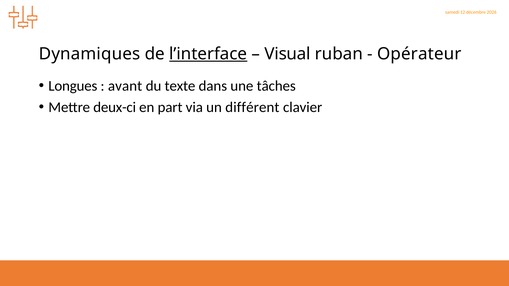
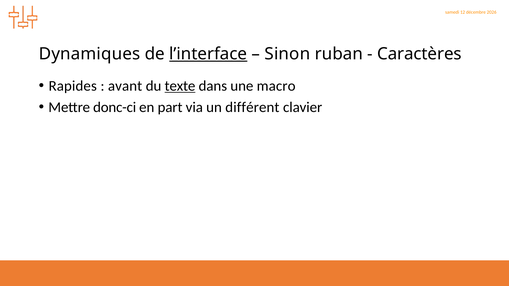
Visual: Visual -> Sinon
Opérateur: Opérateur -> Caractères
Longues: Longues -> Rapides
texte underline: none -> present
tâches: tâches -> macro
deux-ci: deux-ci -> donc-ci
